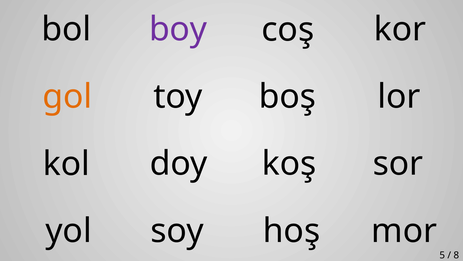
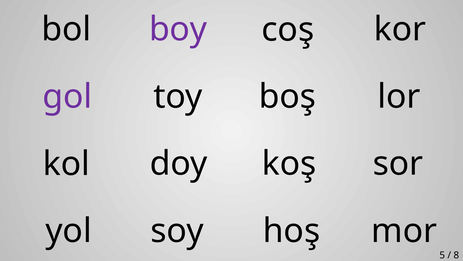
gol colour: orange -> purple
